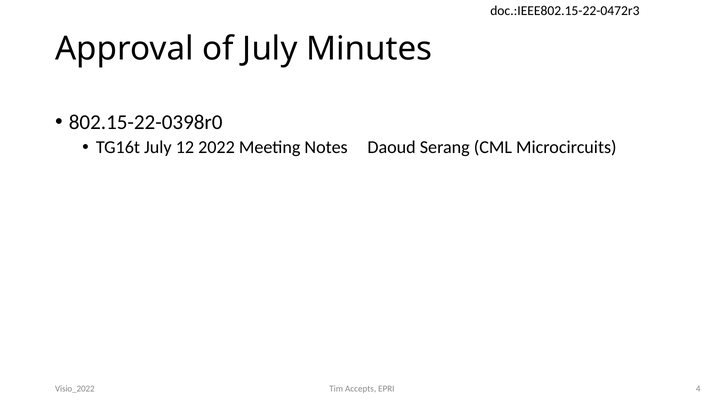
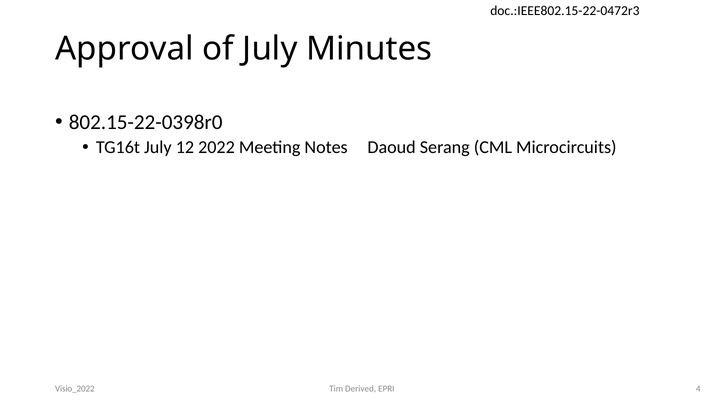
Accepts: Accepts -> Derived
